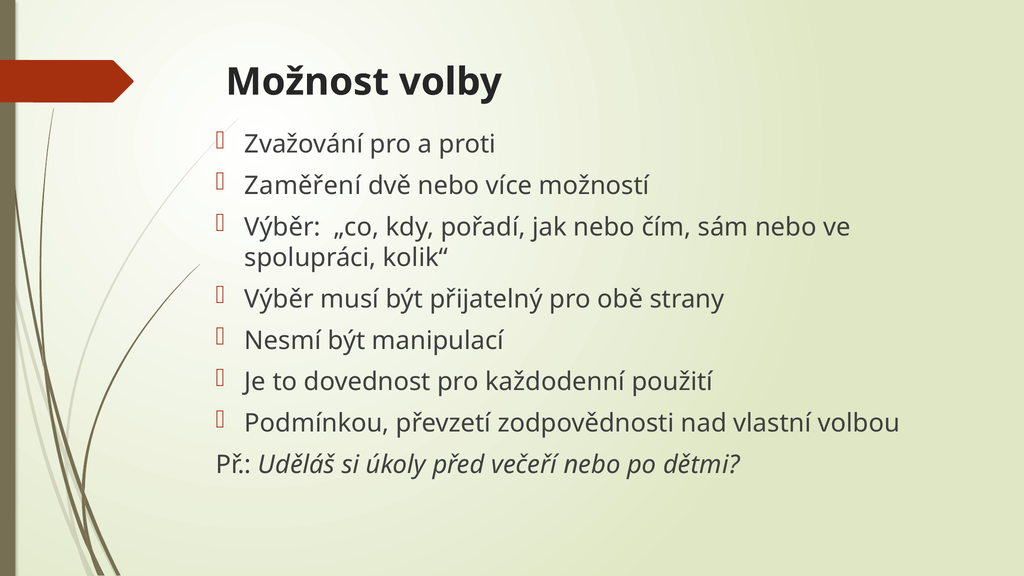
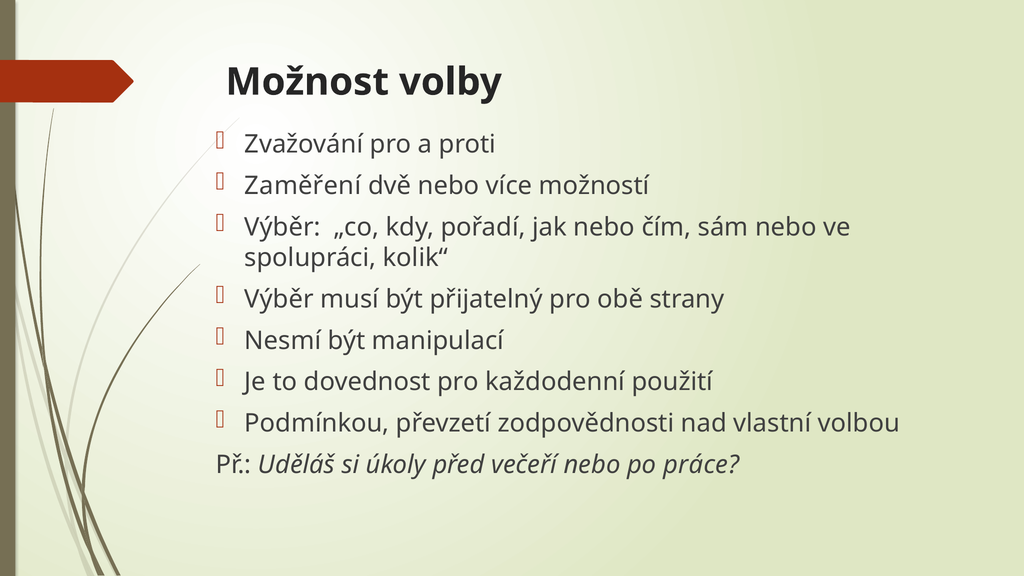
dětmi: dětmi -> práce
